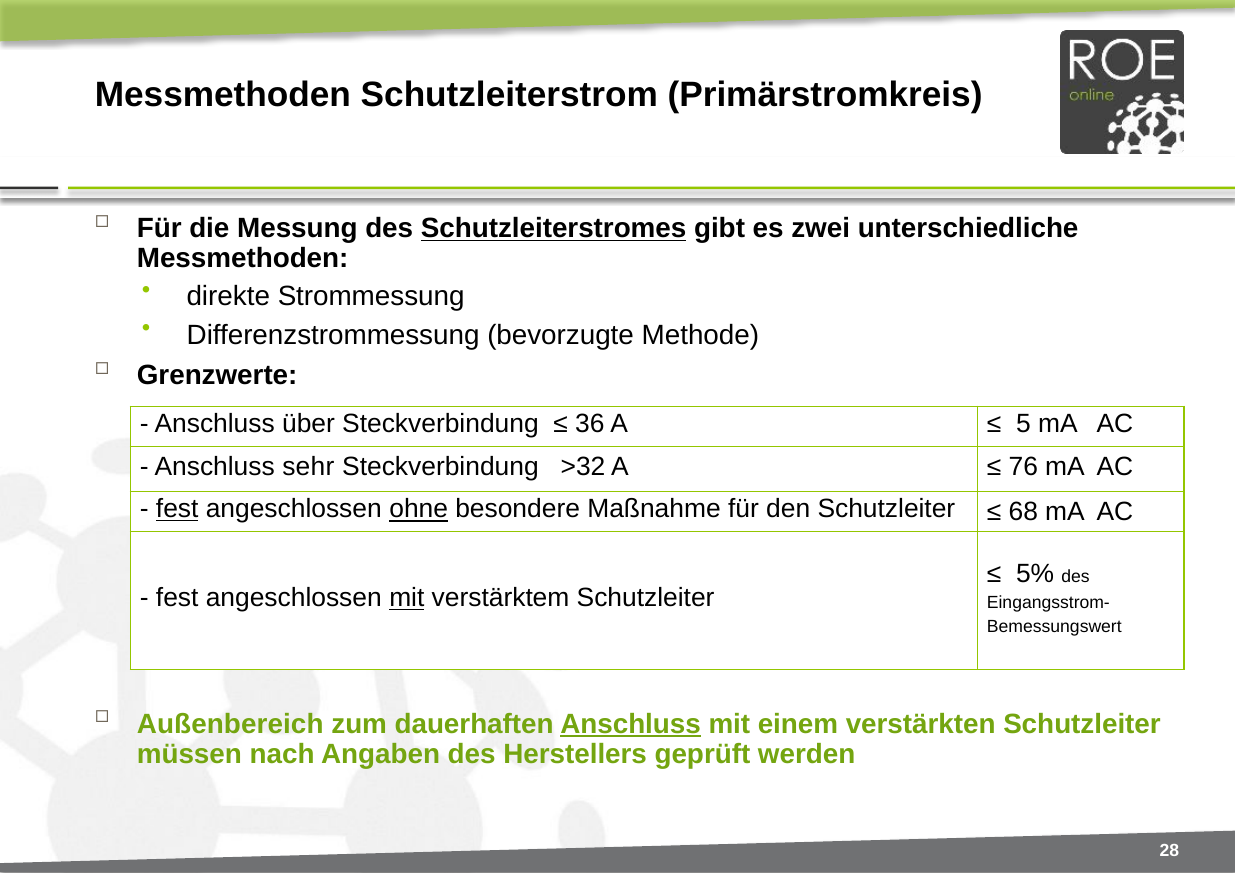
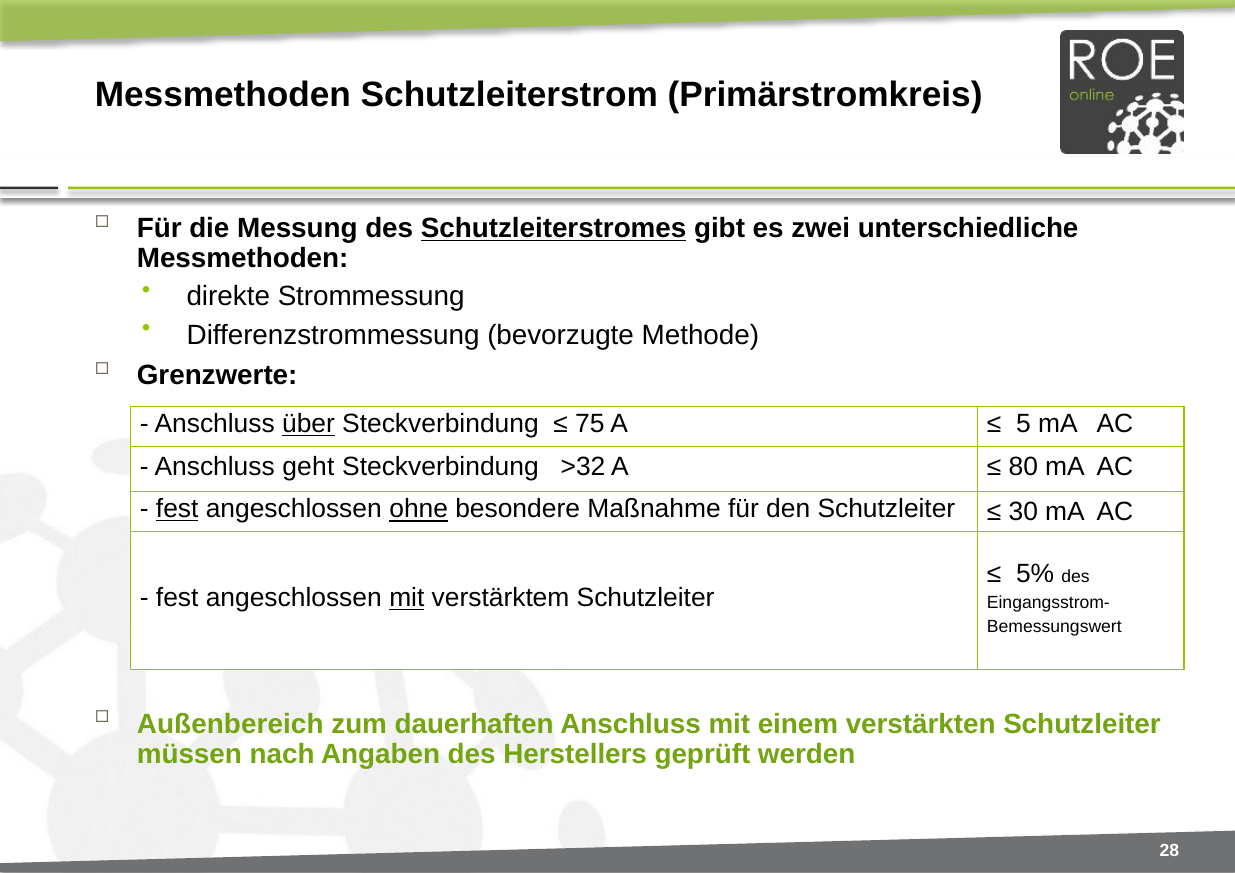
über underline: none -> present
36: 36 -> 75
sehr: sehr -> geht
76: 76 -> 80
68: 68 -> 30
Anschluss at (631, 724) underline: present -> none
